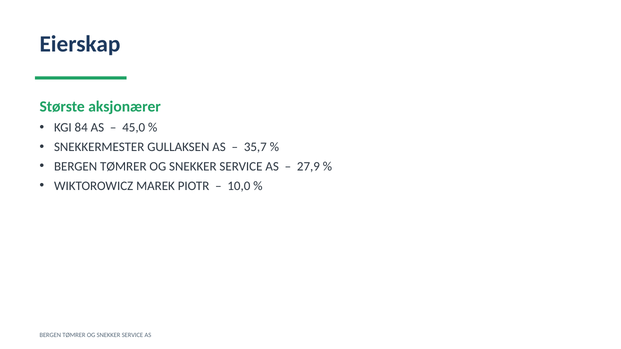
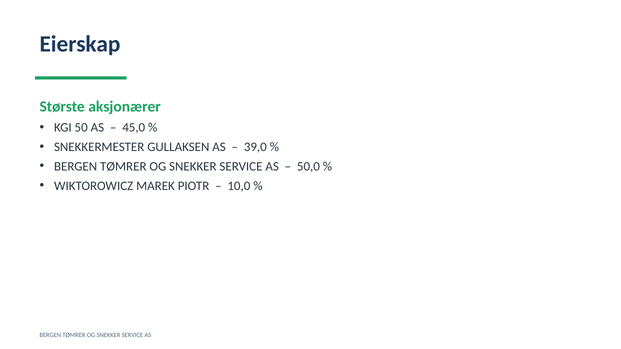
84: 84 -> 50
35,7: 35,7 -> 39,0
27,9: 27,9 -> 50,0
